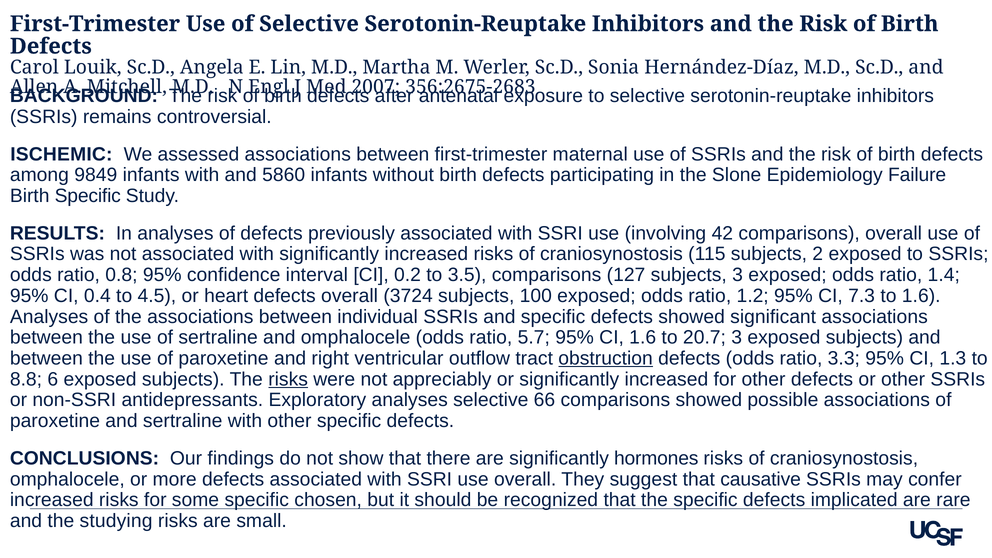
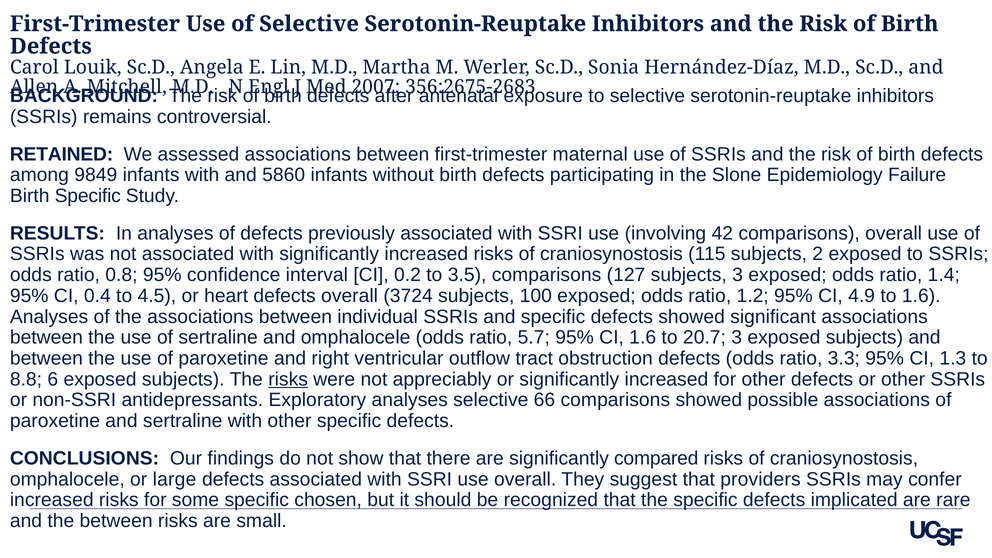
ISCHEMIC: ISCHEMIC -> RETAINED
7.3: 7.3 -> 4.9
obstruction underline: present -> none
hormones: hormones -> compared
more: more -> large
causative: causative -> providers
the studying: studying -> between
